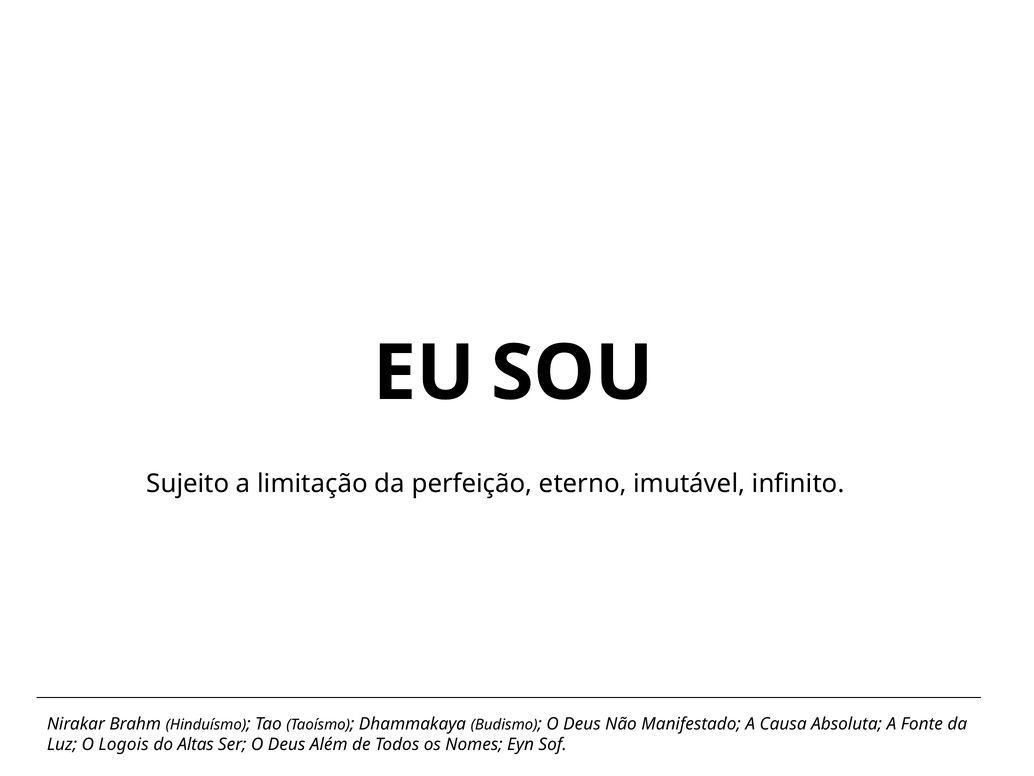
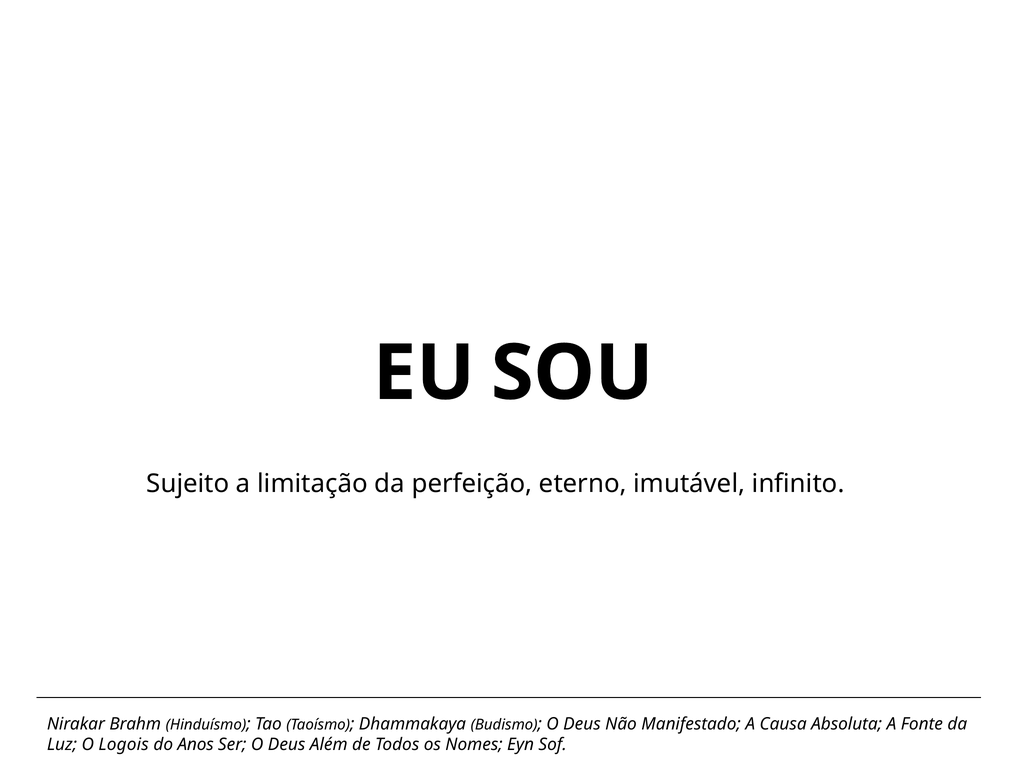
Altas: Altas -> Anos
